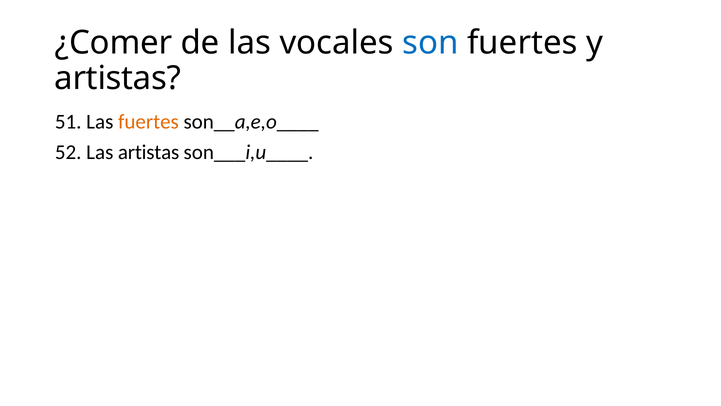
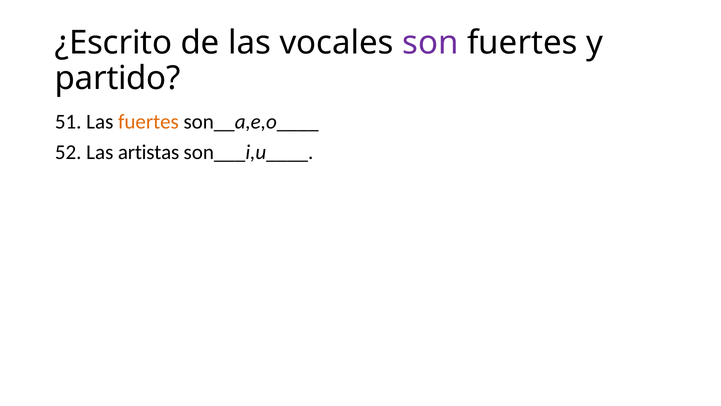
¿Comer: ¿Comer -> ¿Escrito
son colour: blue -> purple
artistas at (118, 78): artistas -> partido
